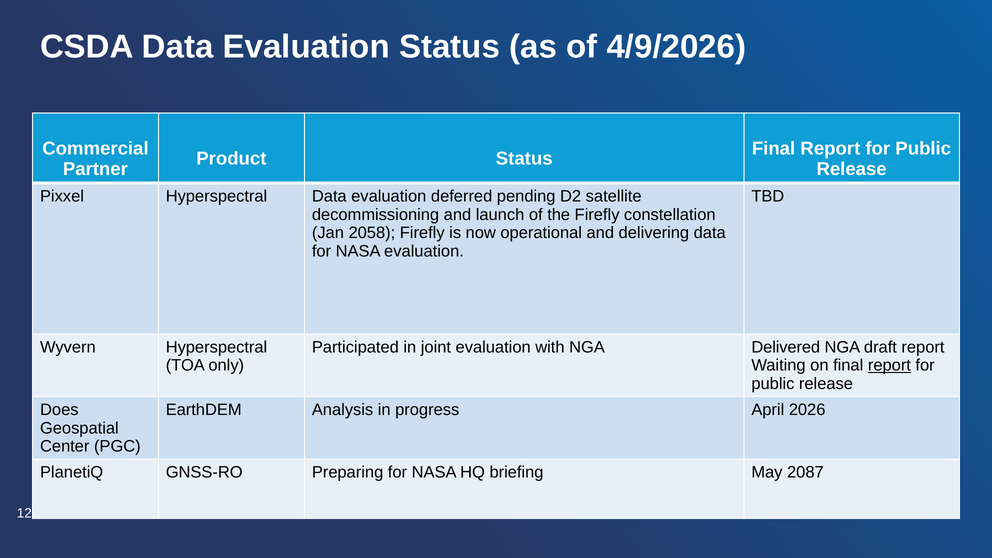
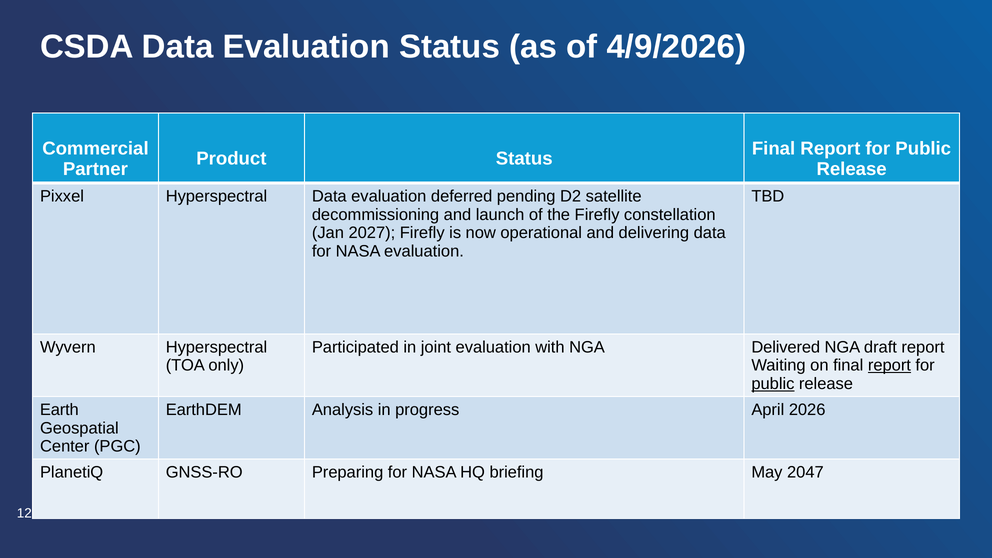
2058: 2058 -> 2027
public at (773, 384) underline: none -> present
Does: Does -> Earth
2087: 2087 -> 2047
